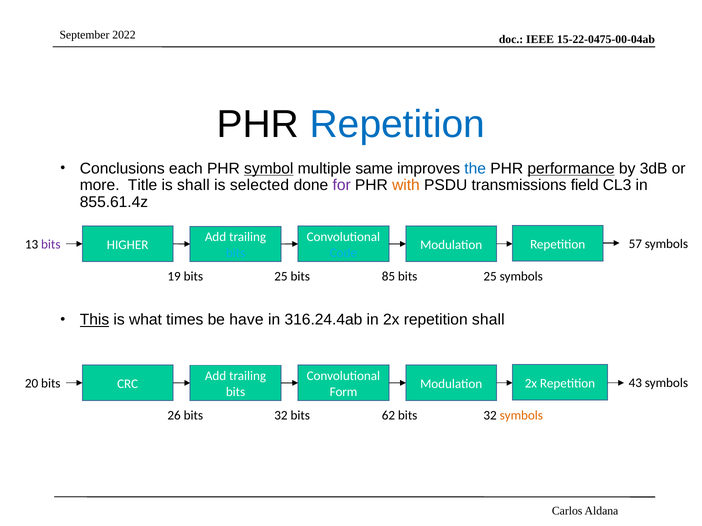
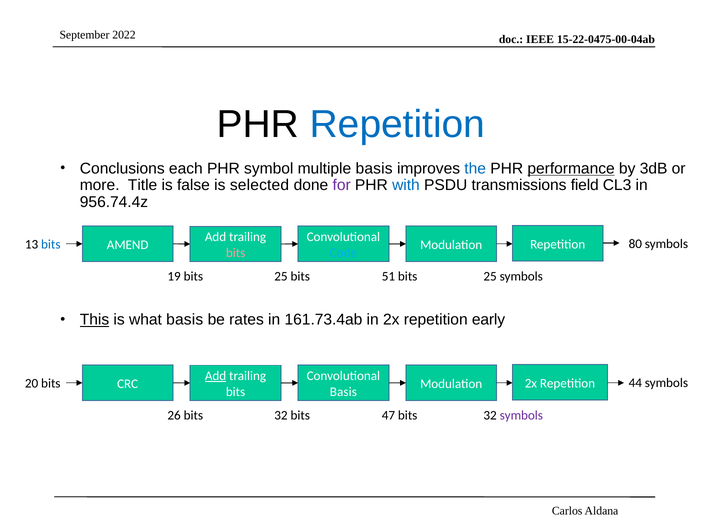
symbol underline: present -> none
multiple same: same -> basis
is shall: shall -> false
with colour: orange -> blue
855.61.4z: 855.61.4z -> 956.74.4z
bits at (51, 244) colour: purple -> blue
HIGHER: HIGHER -> AMEND
57: 57 -> 80
bits at (236, 253) colour: light blue -> pink
85: 85 -> 51
what times: times -> basis
have: have -> rates
316.24.4ab: 316.24.4ab -> 161.73.4ab
repetition shall: shall -> early
Add at (216, 376) underline: none -> present
43: 43 -> 44
Form at (343, 392): Form -> Basis
62: 62 -> 47
symbols at (521, 416) colour: orange -> purple
